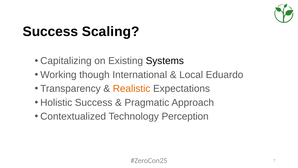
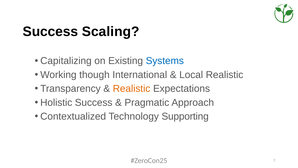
Systems colour: black -> blue
Local Eduardo: Eduardo -> Realistic
Perception: Perception -> Supporting
